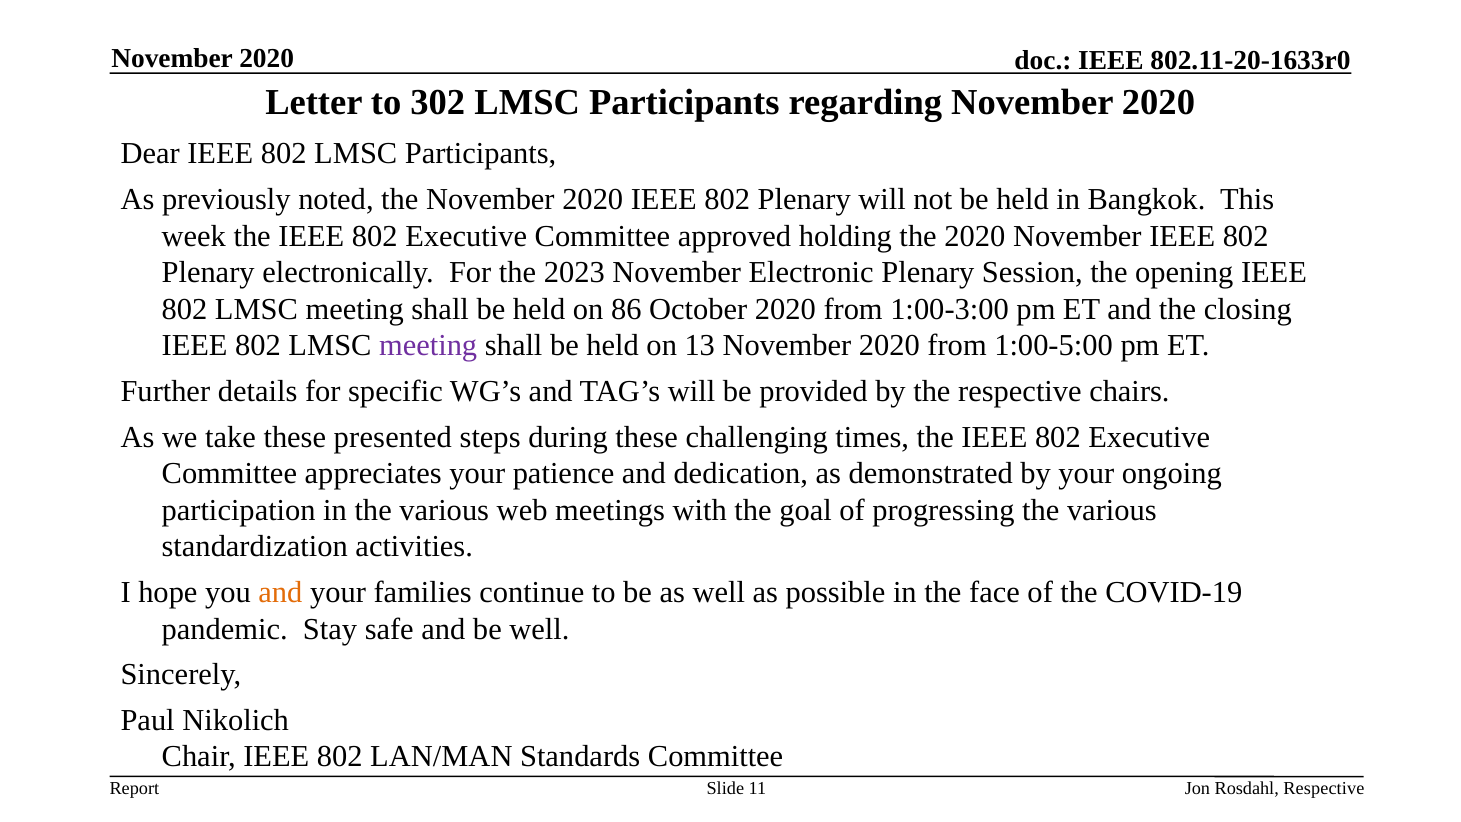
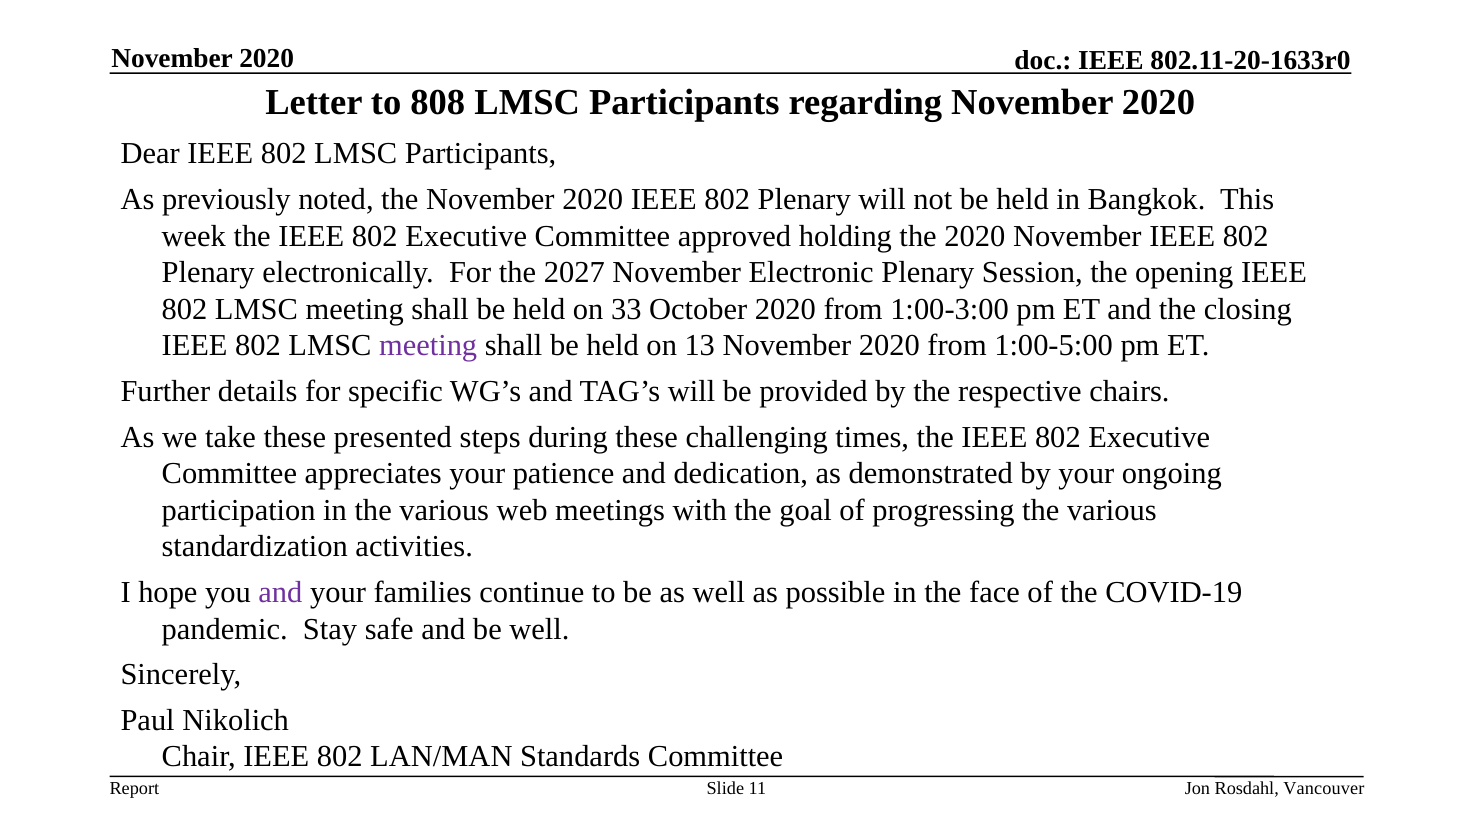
302: 302 -> 808
2023: 2023 -> 2027
86: 86 -> 33
and at (280, 592) colour: orange -> purple
Rosdahl Respective: Respective -> Vancouver
